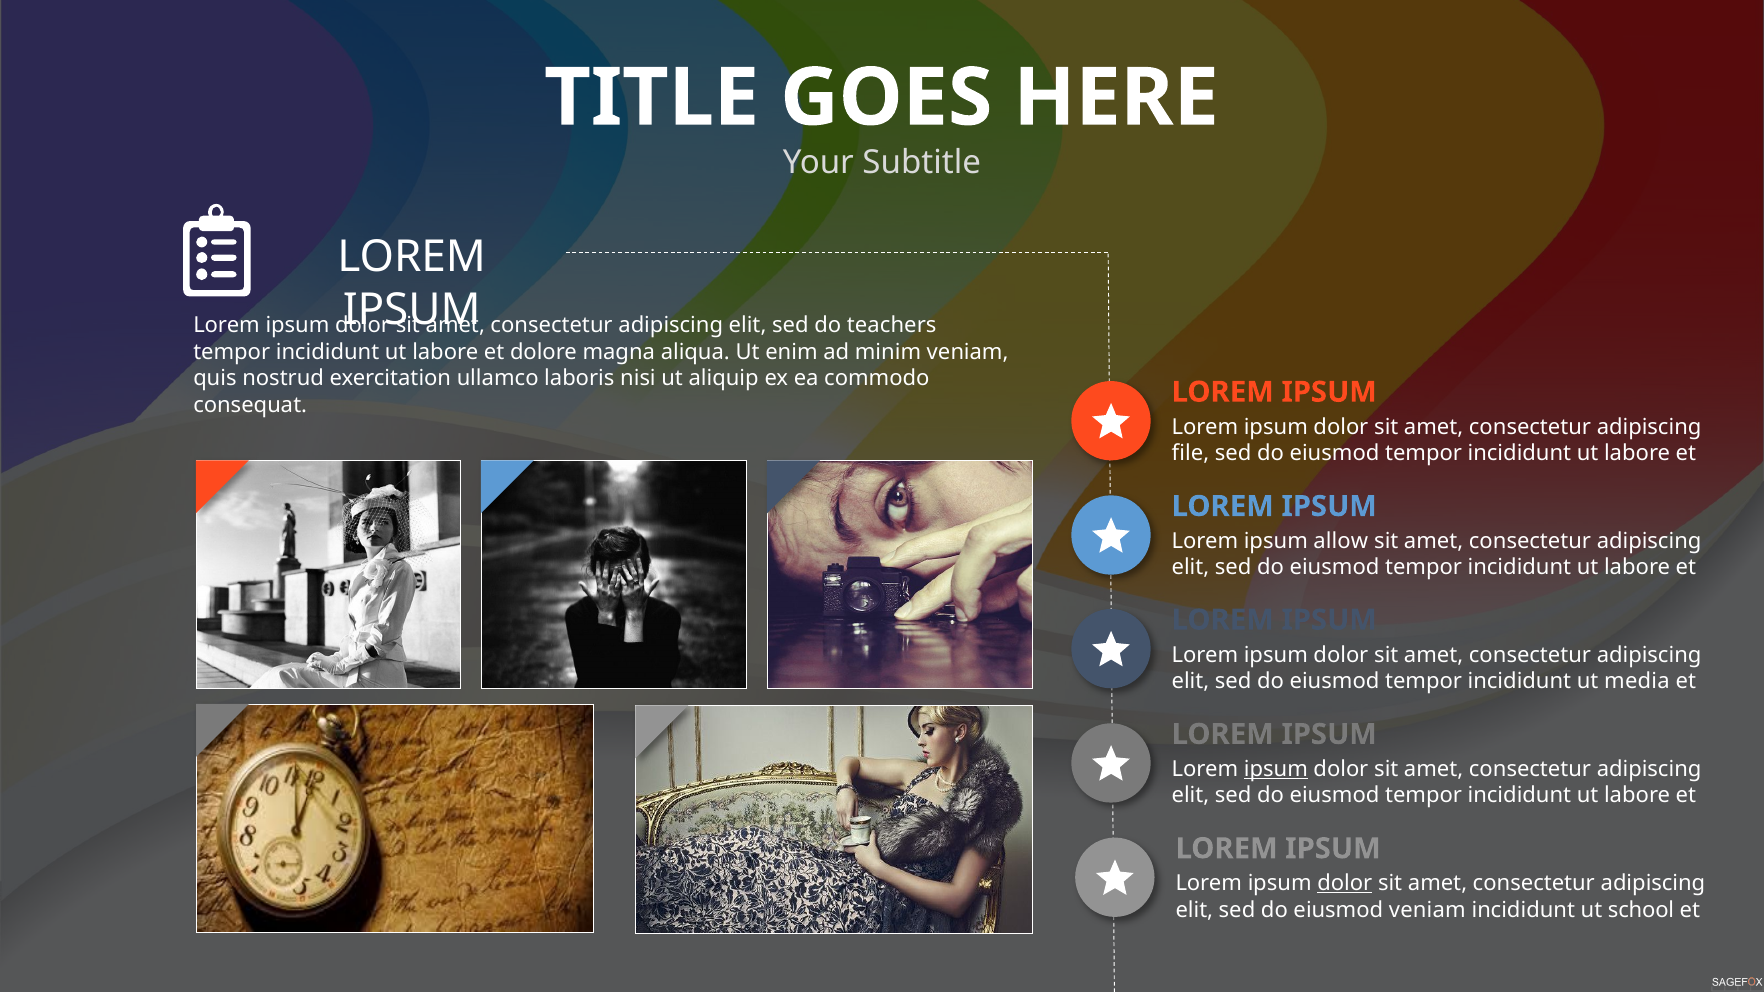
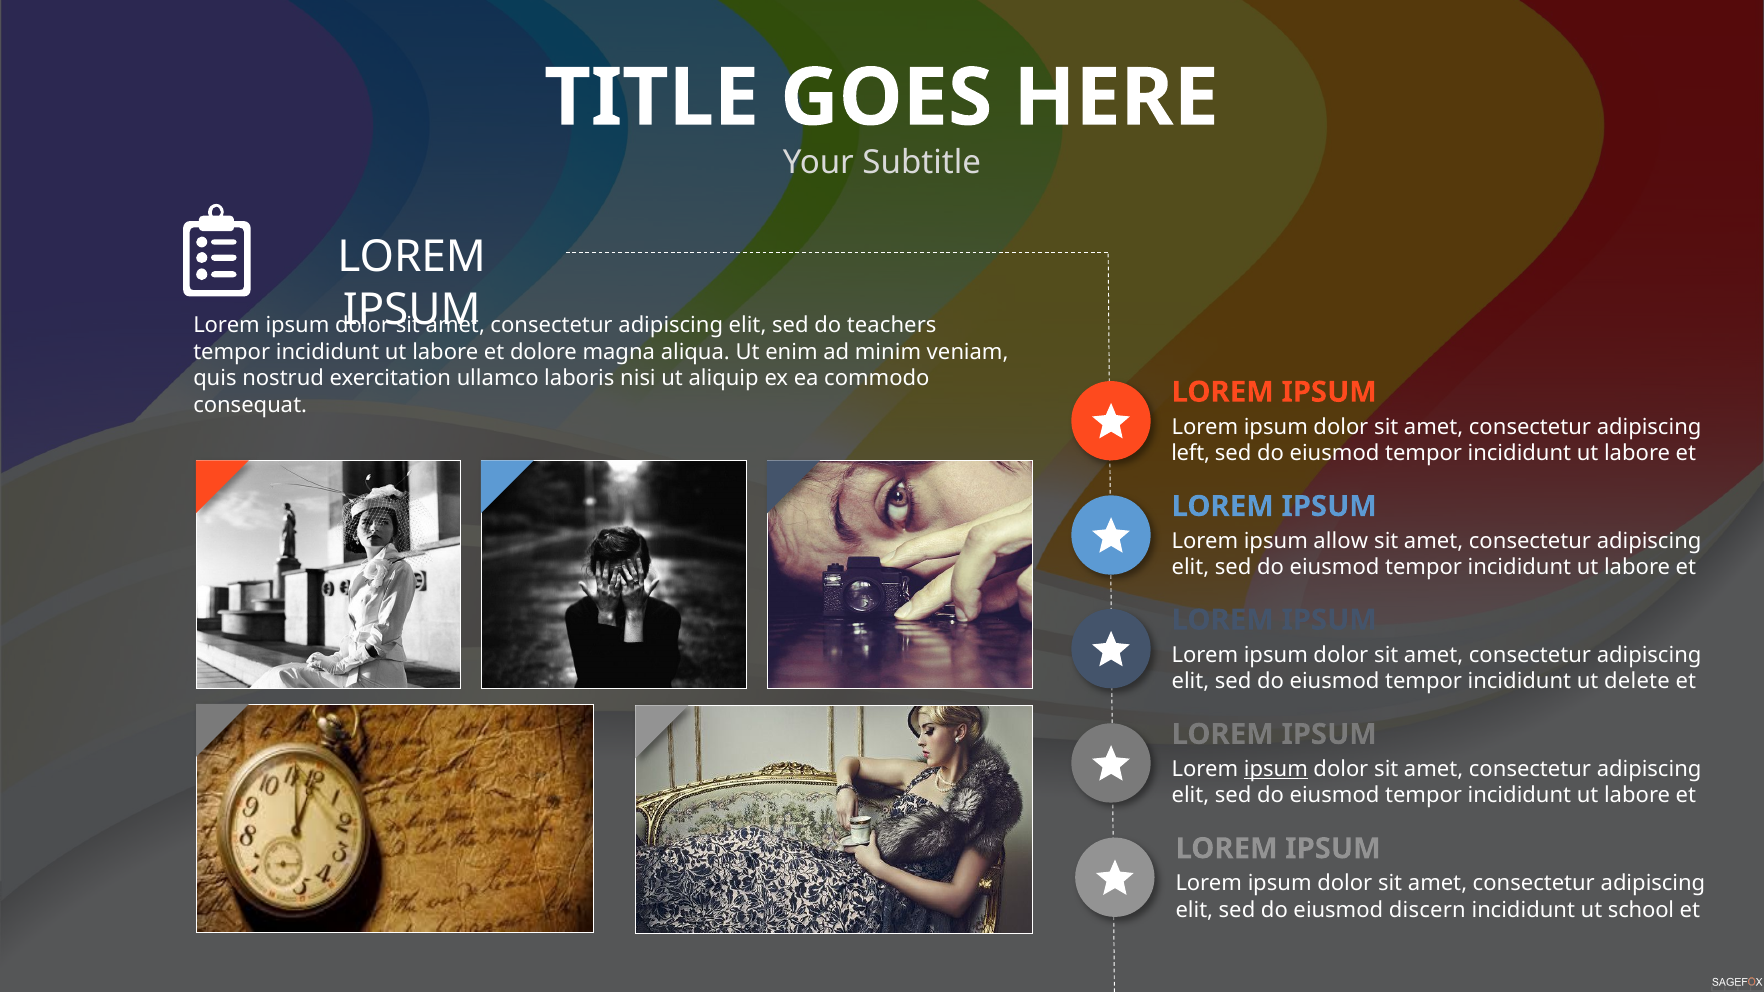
file: file -> left
media: media -> delete
dolor at (1345, 884) underline: present -> none
eiusmod veniam: veniam -> discern
